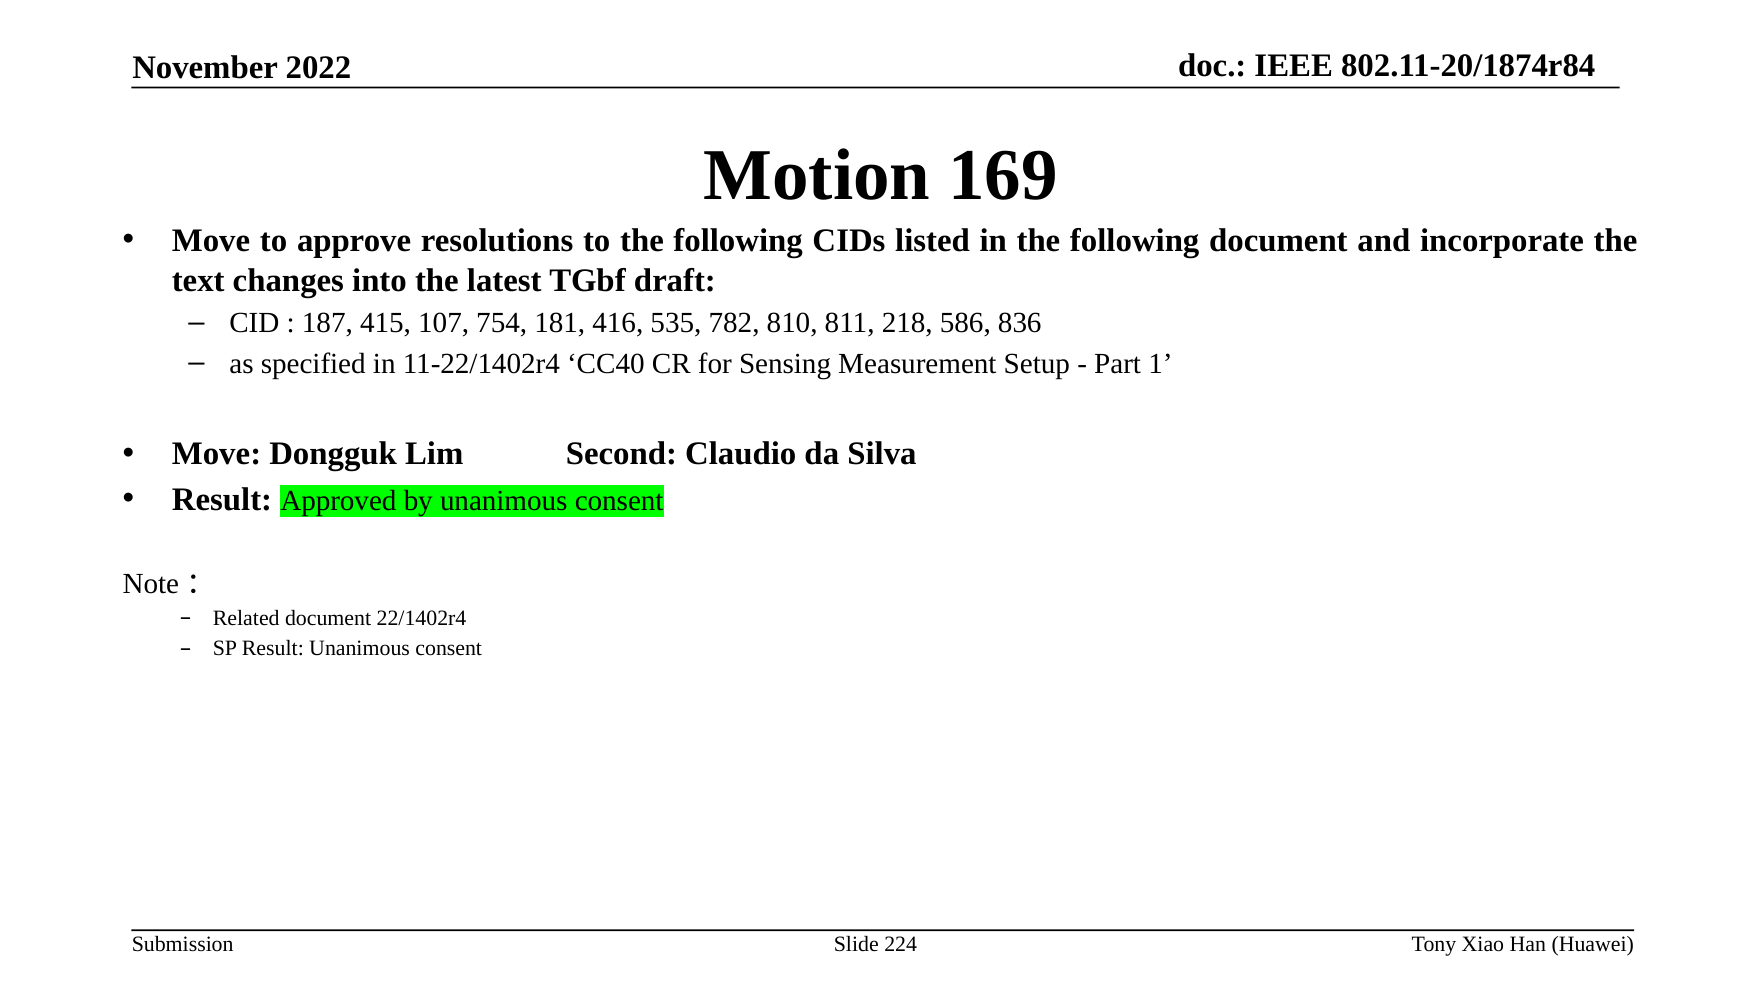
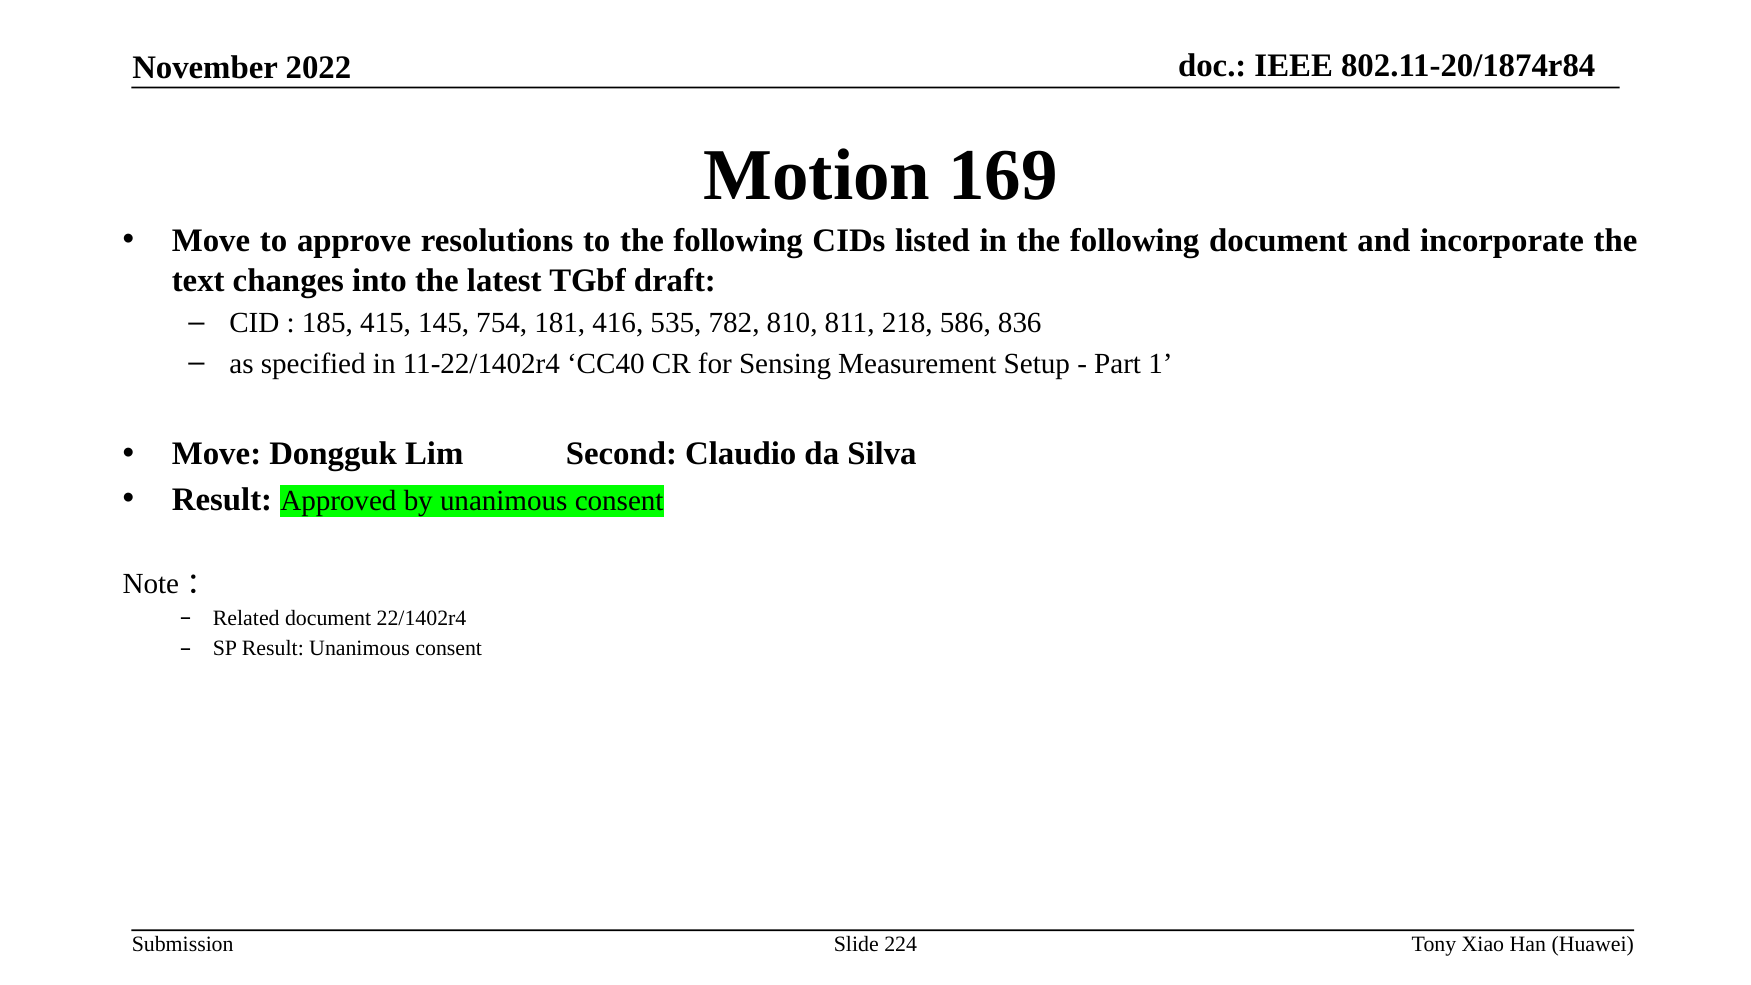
187: 187 -> 185
107: 107 -> 145
